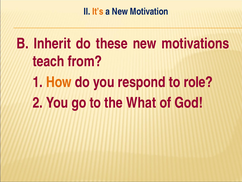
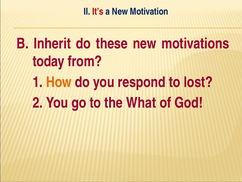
It’s colour: orange -> red
teach: teach -> today
role: role -> lost
